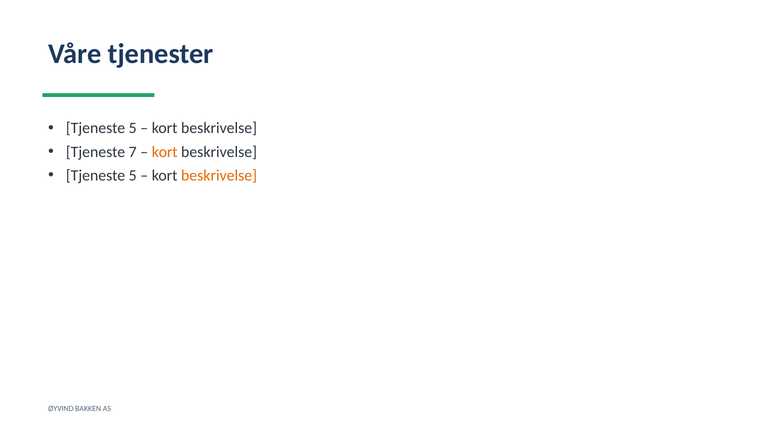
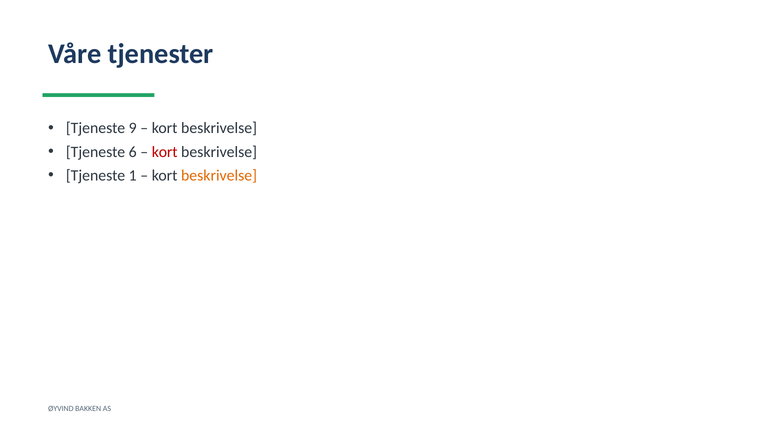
5 at (133, 128): 5 -> 9
7: 7 -> 6
kort at (165, 152) colour: orange -> red
5 at (133, 176): 5 -> 1
